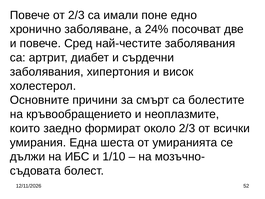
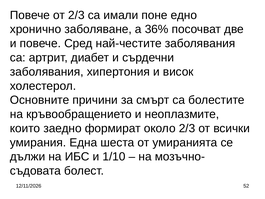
24%: 24% -> 36%
